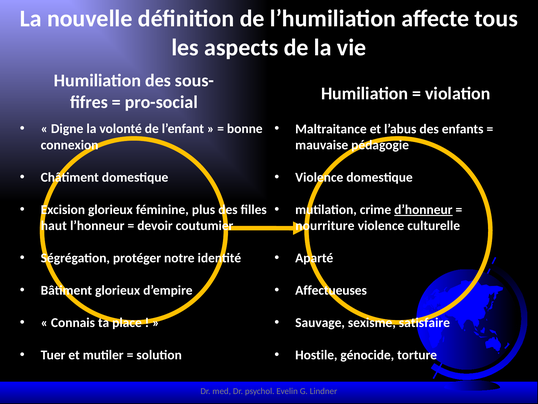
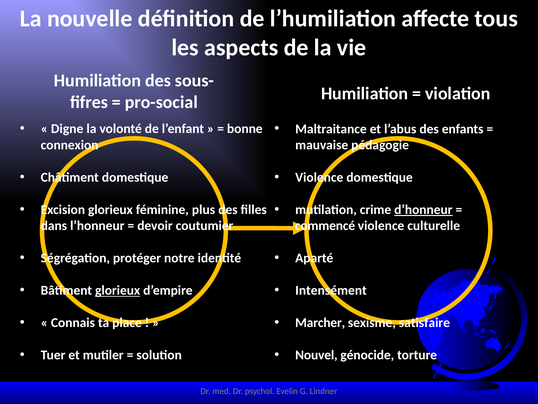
haut: haut -> dans
nourriture: nourriture -> commencé
glorieux at (118, 290) underline: none -> present
Affectueuses: Affectueuses -> Intensément
Sauvage: Sauvage -> Marcher
Hostile: Hostile -> Nouvel
